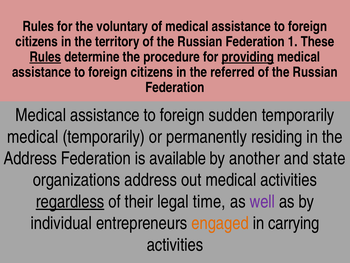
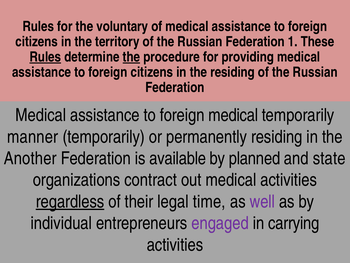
the at (131, 57) underline: none -> present
providing underline: present -> none
the referred: referred -> residing
foreign sudden: sudden -> medical
medical at (33, 137): medical -> manner
Address at (30, 158): Address -> Another
another: another -> planned
organizations address: address -> contract
engaged colour: orange -> purple
